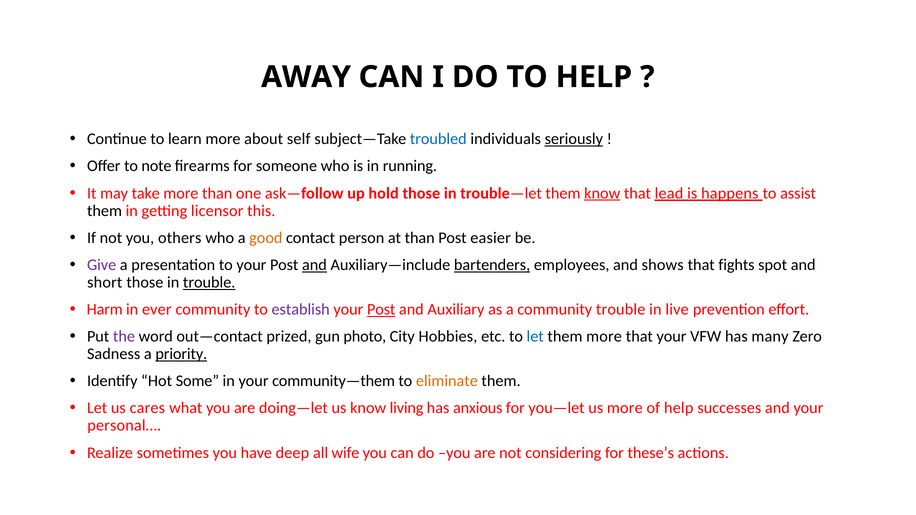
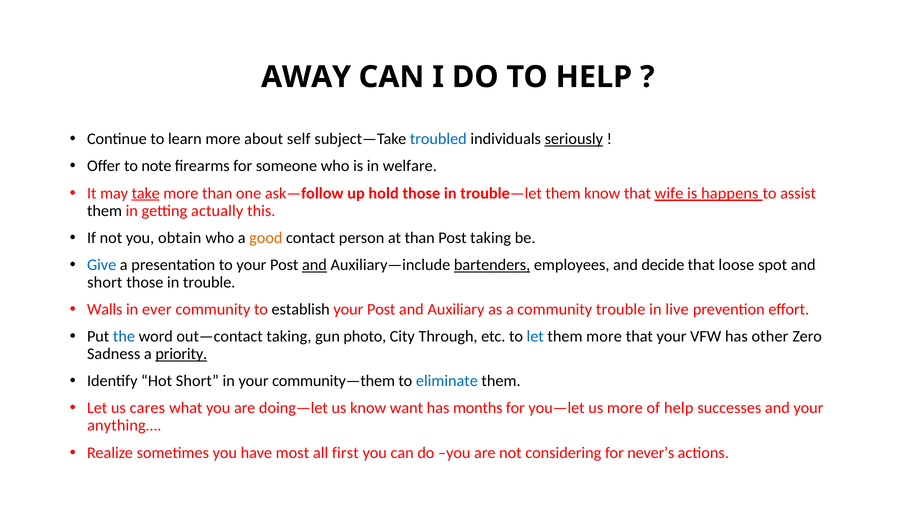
running: running -> welfare
take underline: none -> present
know at (602, 193) underline: present -> none
lead: lead -> wife
licensor: licensor -> actually
others: others -> obtain
Post easier: easier -> taking
Give colour: purple -> blue
shows: shows -> decide
fights: fights -> loose
trouble at (209, 282) underline: present -> none
Harm: Harm -> Walls
establish colour: purple -> black
Post at (381, 310) underline: present -> none
the colour: purple -> blue
out—contact prized: prized -> taking
Hobbies: Hobbies -> Through
many: many -> other
Hot Some: Some -> Short
eliminate colour: orange -> blue
living: living -> want
anxious: anxious -> months
personal…: personal… -> anything…
deep: deep -> most
wife: wife -> first
these’s: these’s -> never’s
